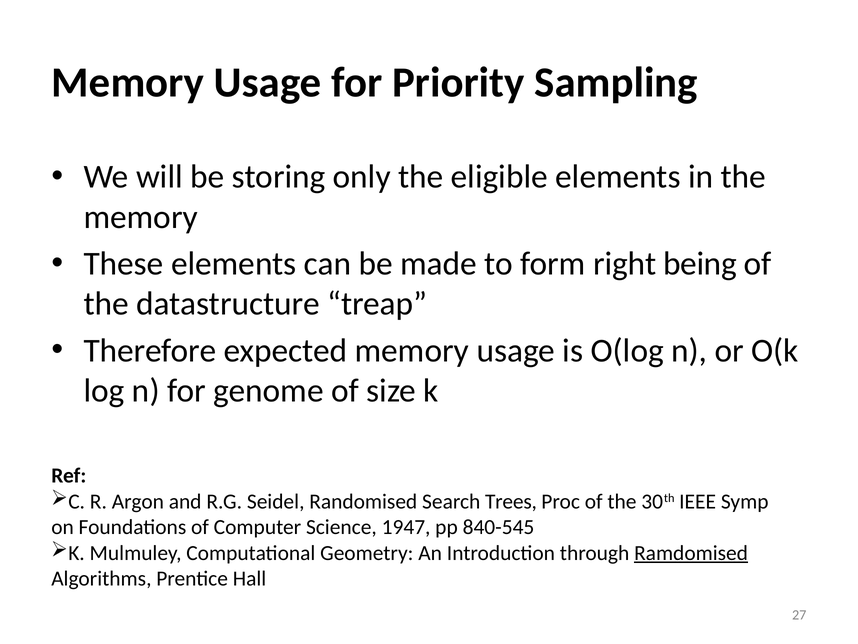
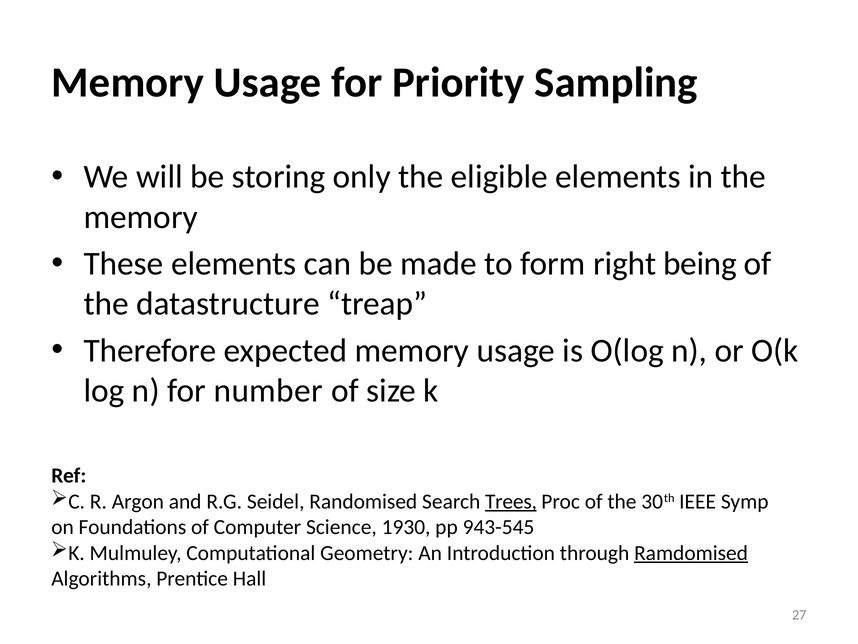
genome: genome -> number
Trees underline: none -> present
1947: 1947 -> 1930
840-545: 840-545 -> 943-545
